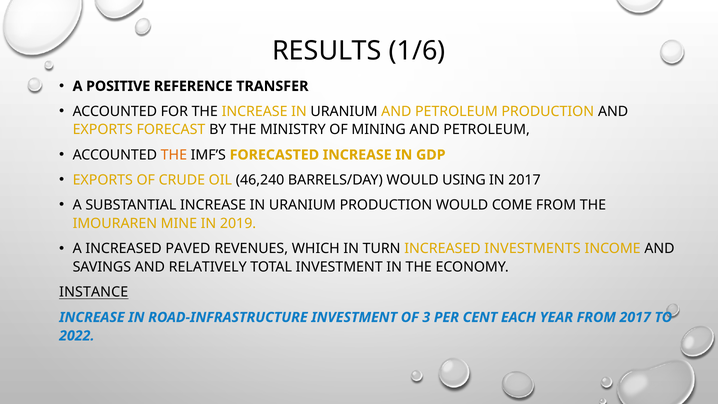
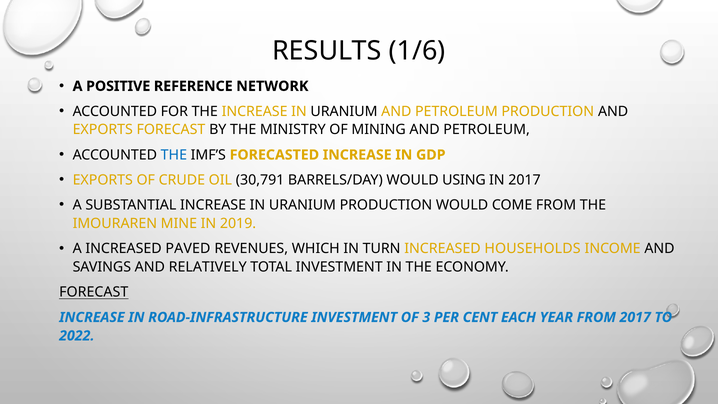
TRANSFER: TRANSFER -> NETWORK
THE at (174, 155) colour: orange -> blue
46,240: 46,240 -> 30,791
INVESTMENTS: INVESTMENTS -> HOUSEHOLDS
INSTANCE at (94, 292): INSTANCE -> FORECAST
